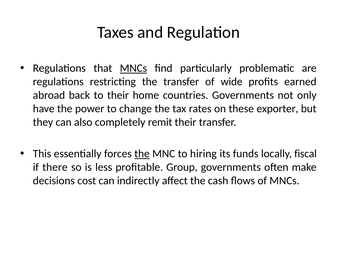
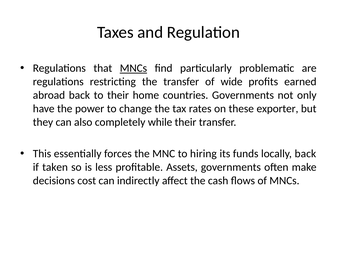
remit: remit -> while
the at (142, 154) underline: present -> none
locally fiscal: fiscal -> back
there: there -> taken
Group: Group -> Assets
